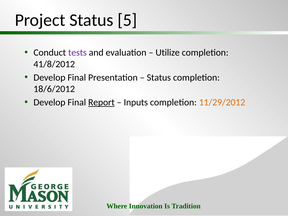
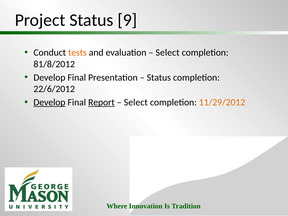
5: 5 -> 9
tests colour: purple -> orange
Utilize at (168, 53): Utilize -> Select
41/8/2012: 41/8/2012 -> 81/8/2012
18/6/2012: 18/6/2012 -> 22/6/2012
Develop at (49, 102) underline: none -> present
Inputs at (136, 102): Inputs -> Select
